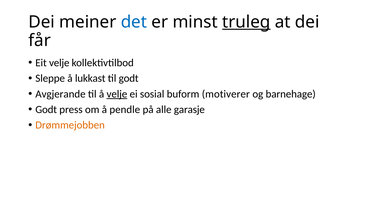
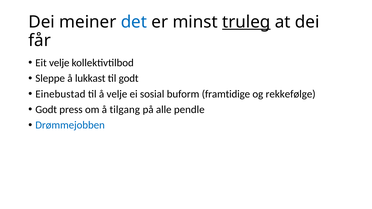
Avgjerande: Avgjerande -> Einebustad
velje at (117, 94) underline: present -> none
motiverer: motiverer -> framtidige
barnehage: barnehage -> rekkefølge
pendle: pendle -> tilgang
garasje: garasje -> pendle
Drømmejobben colour: orange -> blue
